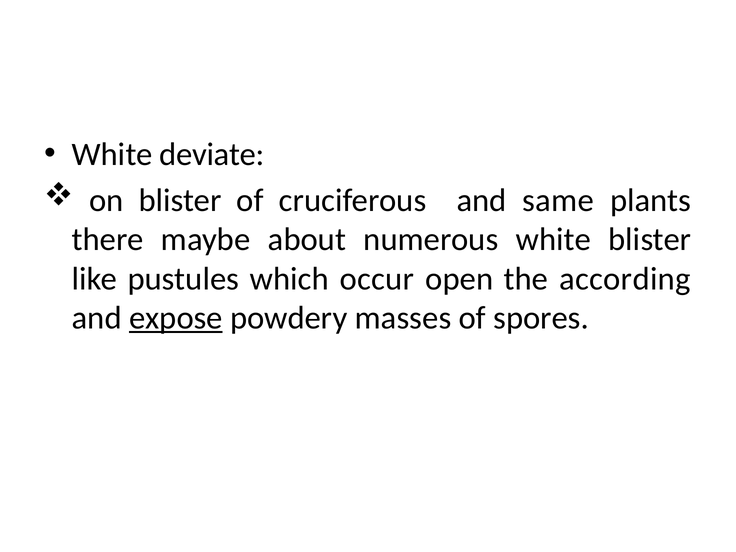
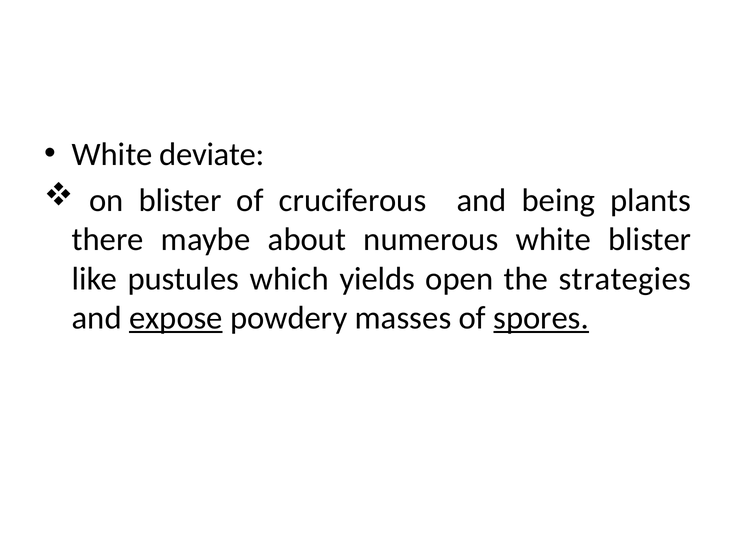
same: same -> being
occur: occur -> yields
according: according -> strategies
spores underline: none -> present
